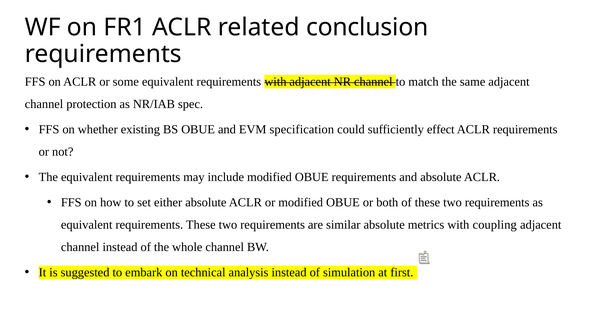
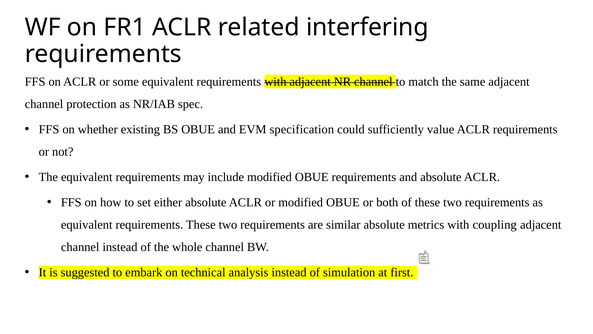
conclusion: conclusion -> interfering
effect: effect -> value
